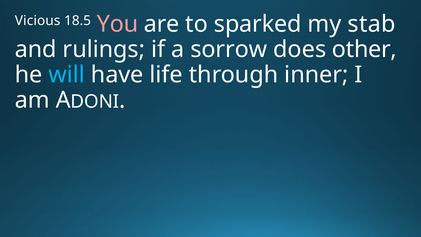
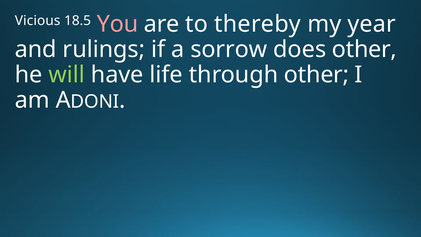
sparked: sparked -> thereby
stab: stab -> year
will colour: light blue -> light green
through inner: inner -> other
